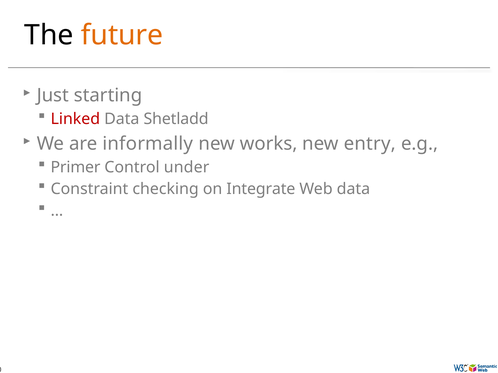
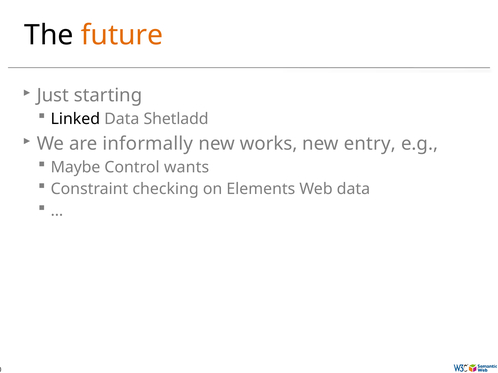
Linked colour: red -> black
Primer: Primer -> Maybe
under: under -> wants
Integrate: Integrate -> Elements
